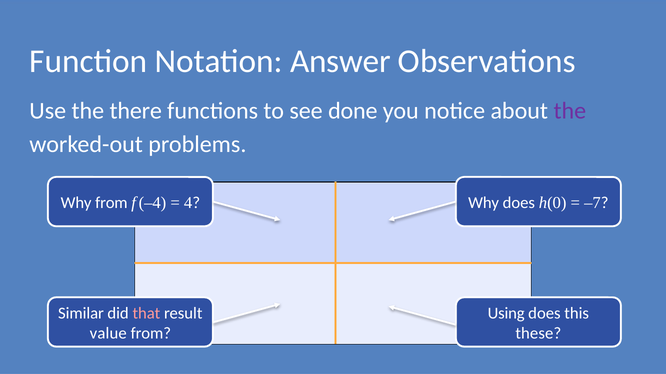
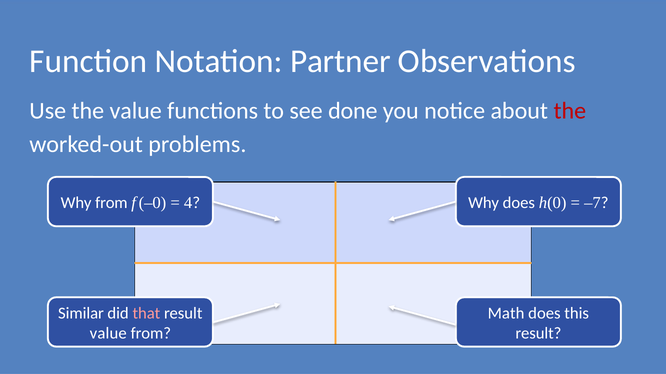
Answer: Answer -> Partner
the there: there -> value
the at (570, 111) colour: purple -> red
–4: –4 -> –0
Using: Using -> Math
these at (538, 334): these -> result
